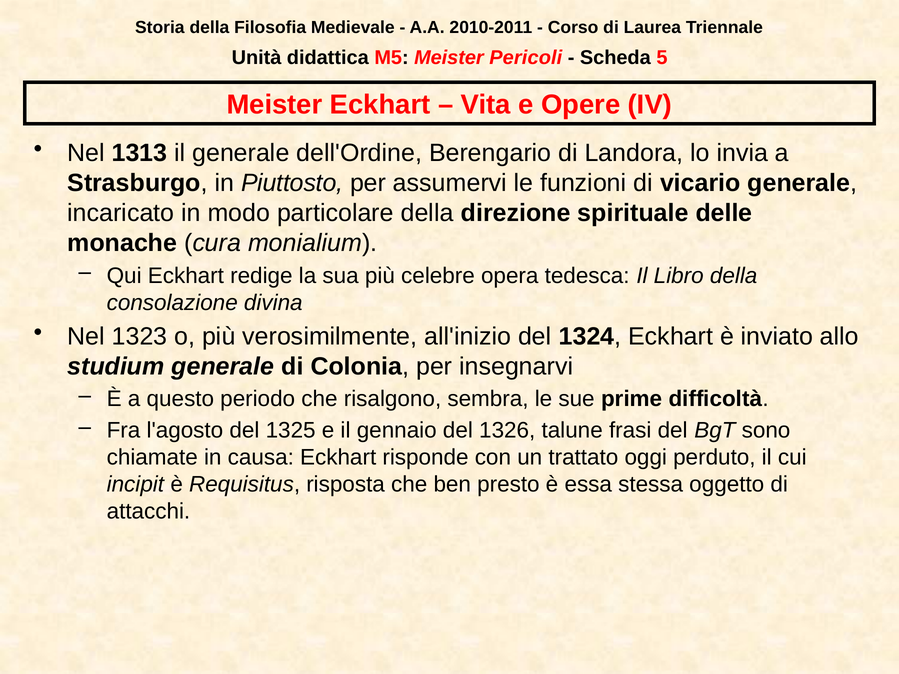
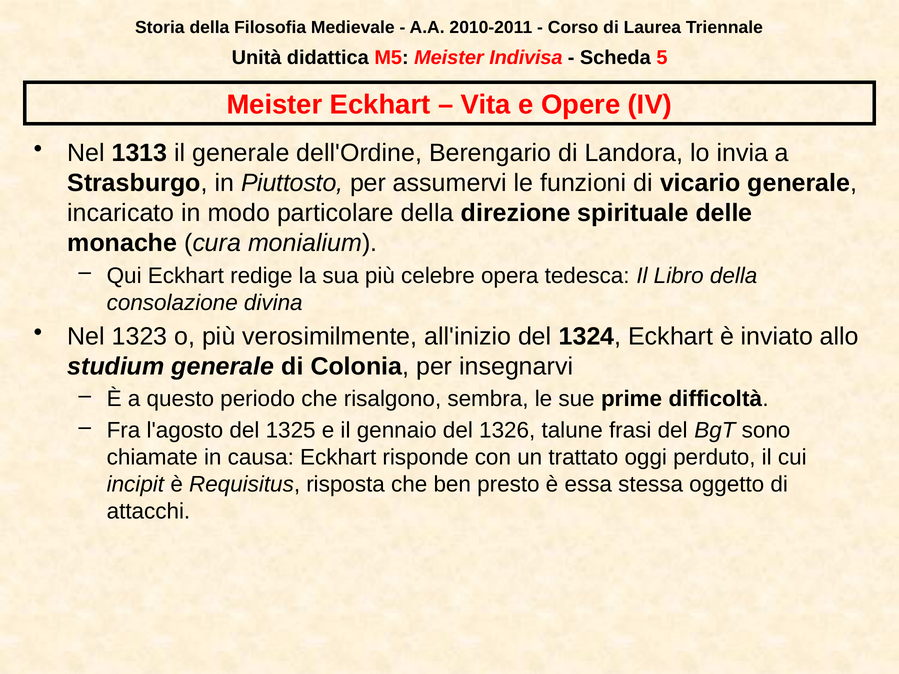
Pericoli: Pericoli -> Indivisa
